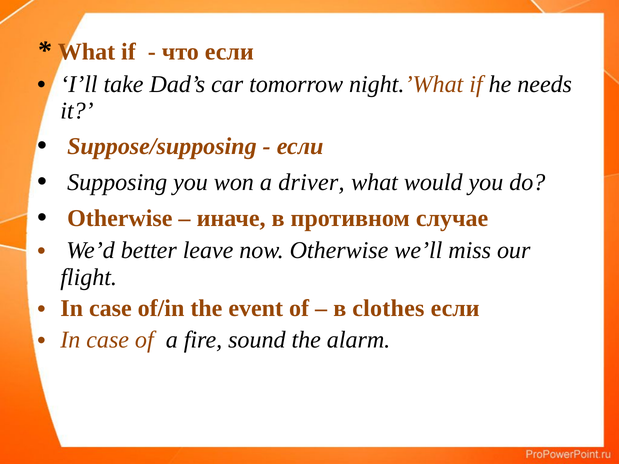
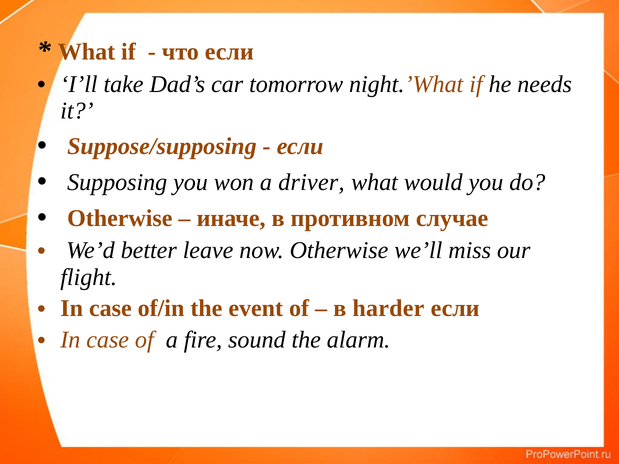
clothes: clothes -> harder
